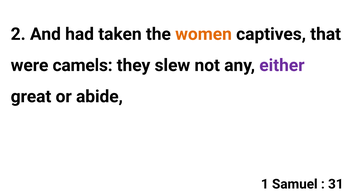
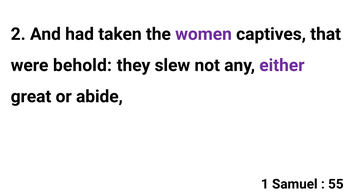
women colour: orange -> purple
camels: camels -> behold
31: 31 -> 55
